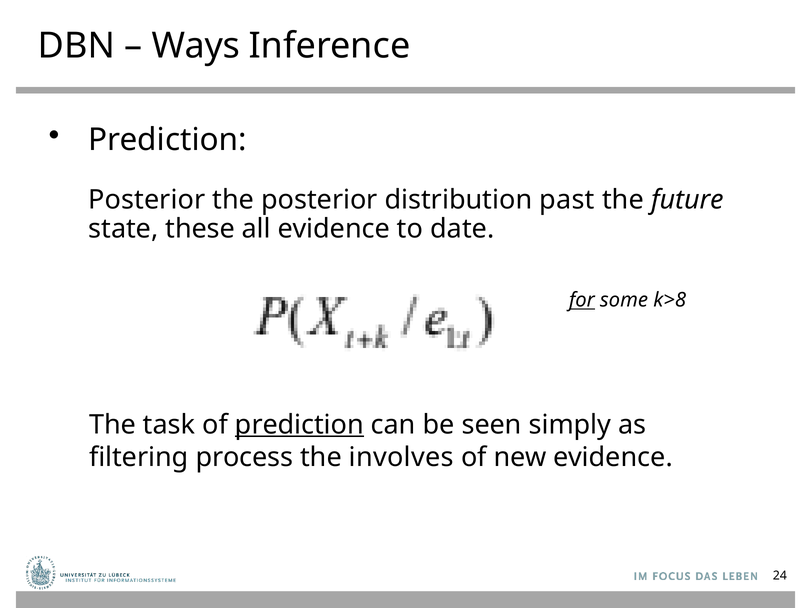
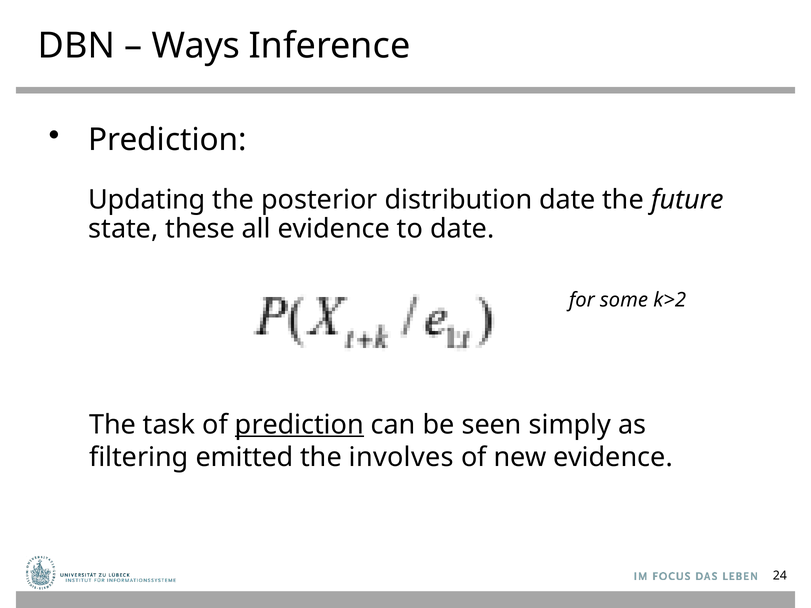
Posterior at (147, 200): Posterior -> Updating
distribution past: past -> date
for underline: present -> none
k>8: k>8 -> k>2
process: process -> emitted
